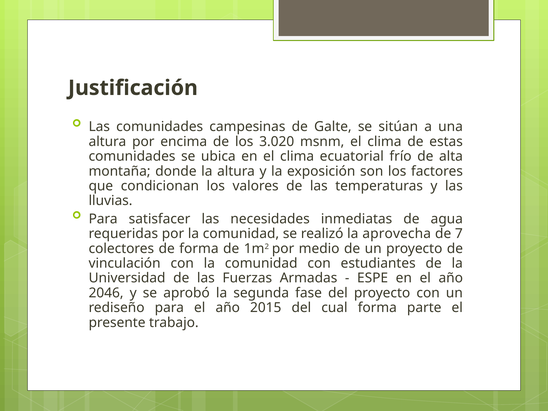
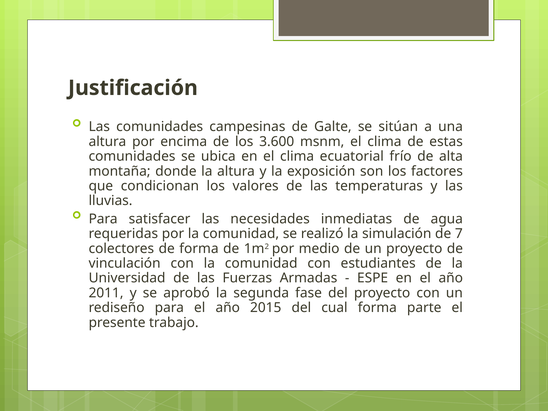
3.020: 3.020 -> 3.600
aprovecha: aprovecha -> simulación
2046: 2046 -> 2011
